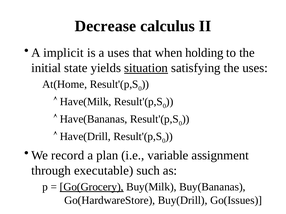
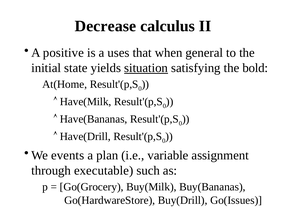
implicit: implicit -> positive
holding: holding -> general
the uses: uses -> bold
record: record -> events
Go(Grocery underline: present -> none
